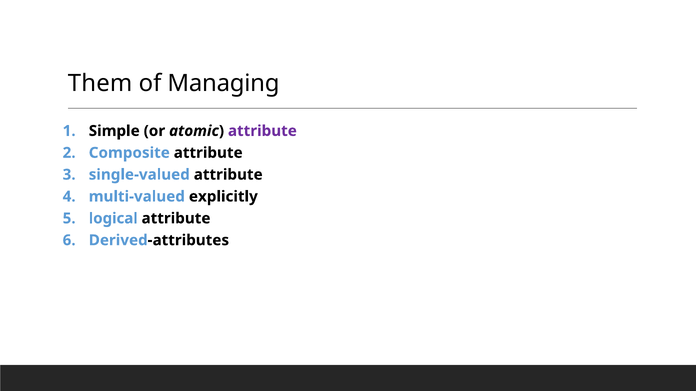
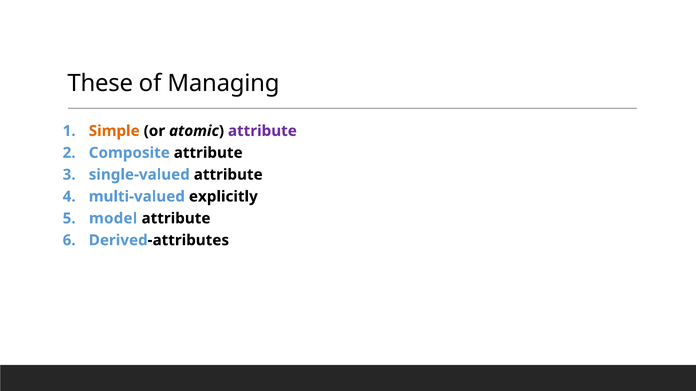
Them: Them -> These
Simple colour: black -> orange
logical: logical -> model
